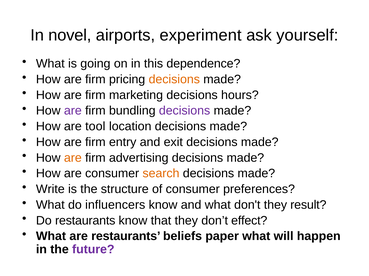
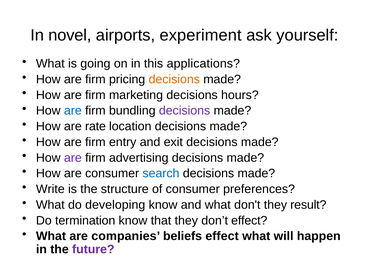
dependence: dependence -> applications
are at (73, 111) colour: purple -> blue
tool: tool -> rate
are at (73, 158) colour: orange -> purple
search colour: orange -> blue
influencers: influencers -> developing
Do restaurants: restaurants -> termination
are restaurants: restaurants -> companies
beliefs paper: paper -> effect
